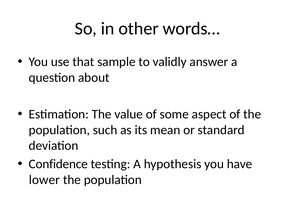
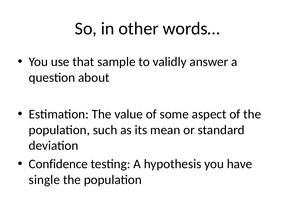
lower: lower -> single
